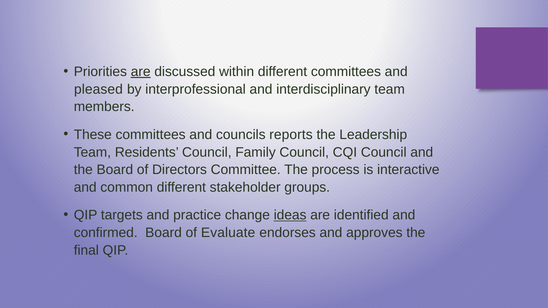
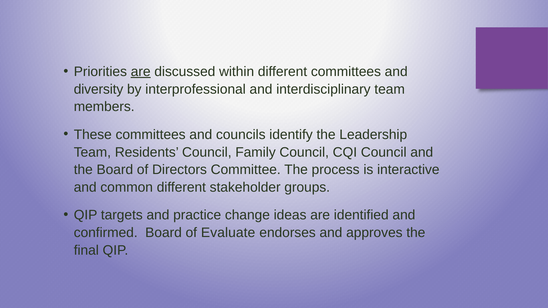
pleased: pleased -> diversity
reports: reports -> identify
ideas underline: present -> none
